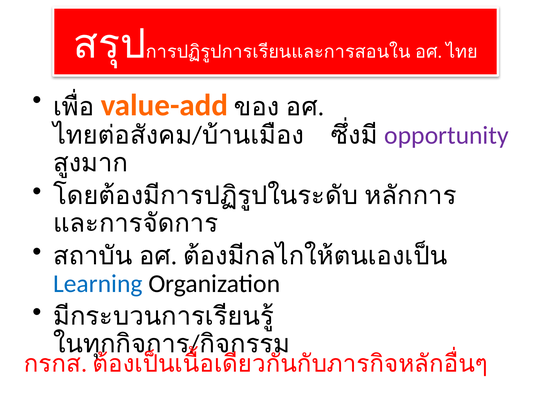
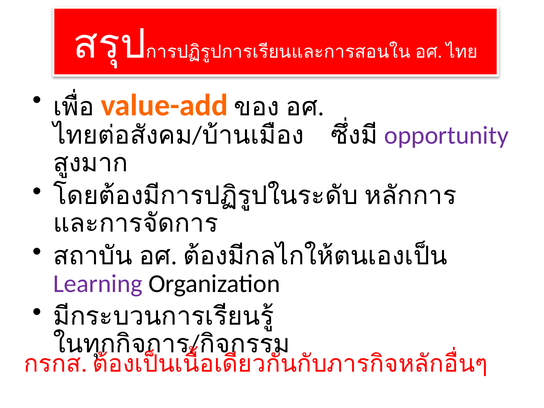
Learning colour: blue -> purple
